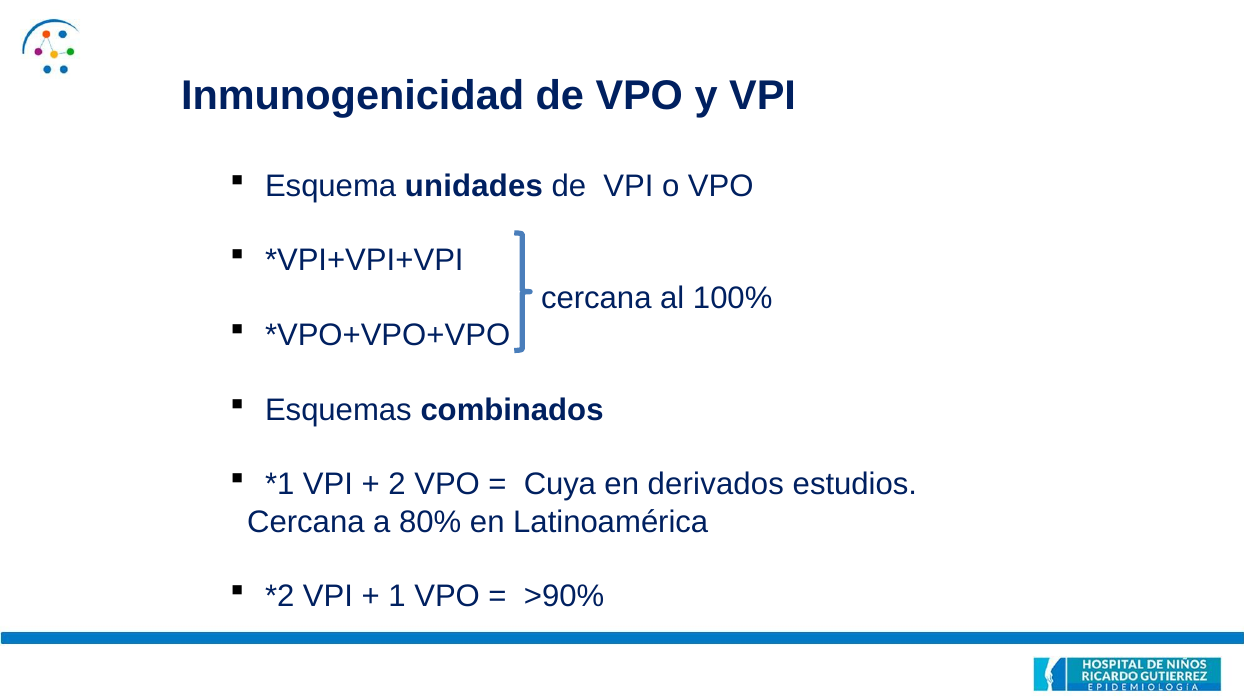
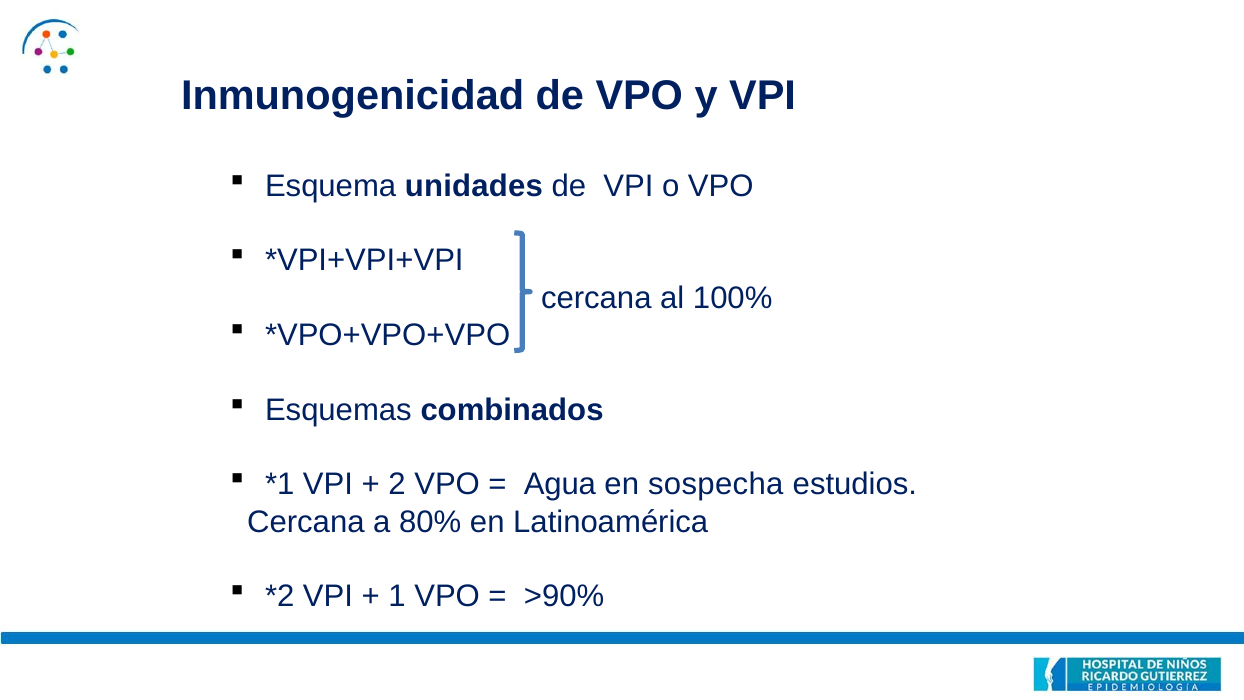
Cuya: Cuya -> Agua
derivados: derivados -> sospecha
